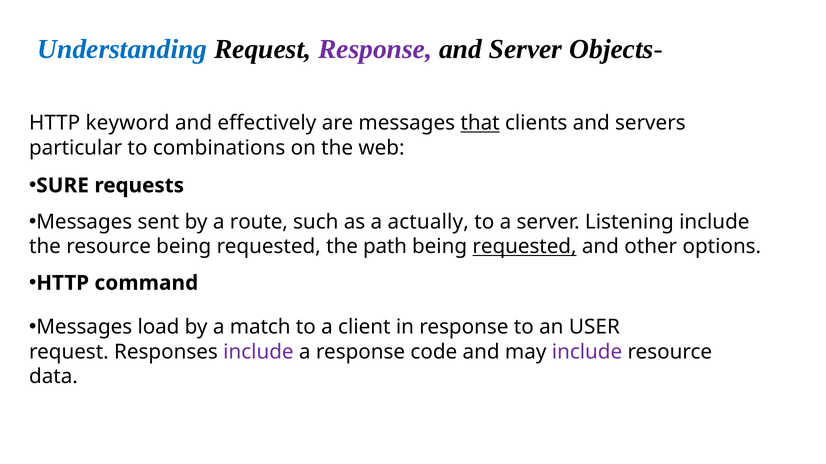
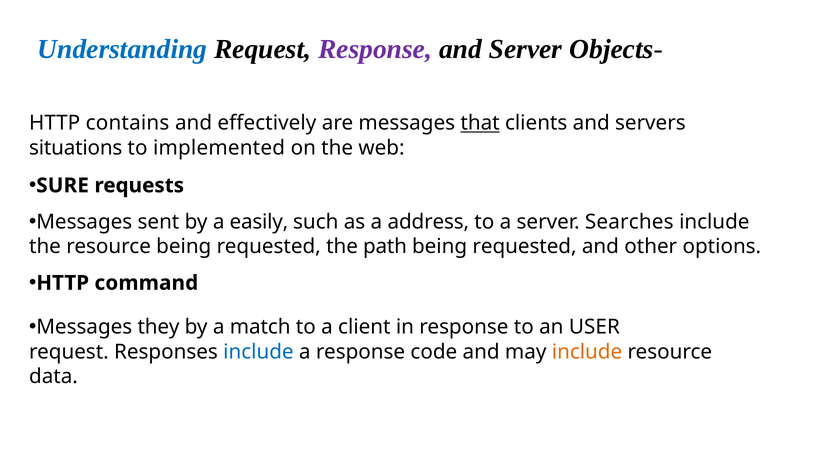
keyword: keyword -> contains
particular: particular -> situations
combinations: combinations -> implemented
route: route -> easily
actually: actually -> address
Listening: Listening -> Searches
requested at (525, 247) underline: present -> none
load: load -> they
include at (258, 352) colour: purple -> blue
include at (587, 352) colour: purple -> orange
